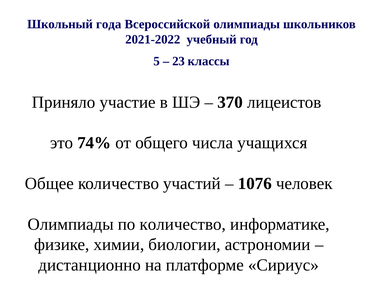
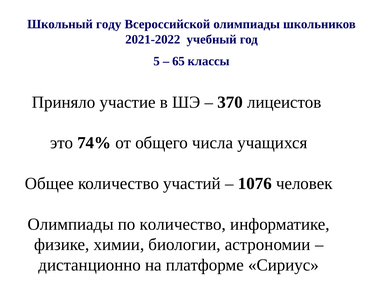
года: года -> году
23: 23 -> 65
